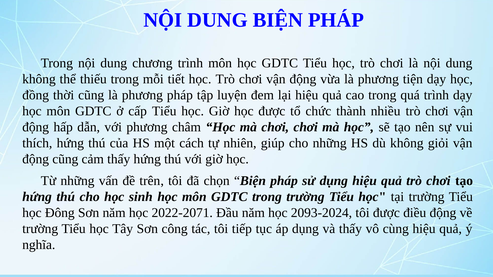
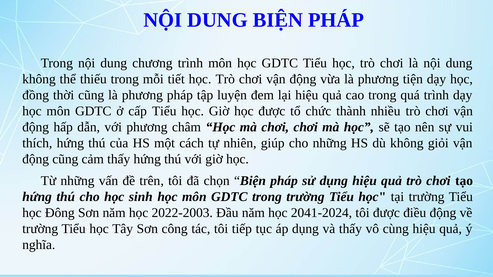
2022-2071: 2022-2071 -> 2022-2003
2093-2024: 2093-2024 -> 2041-2024
